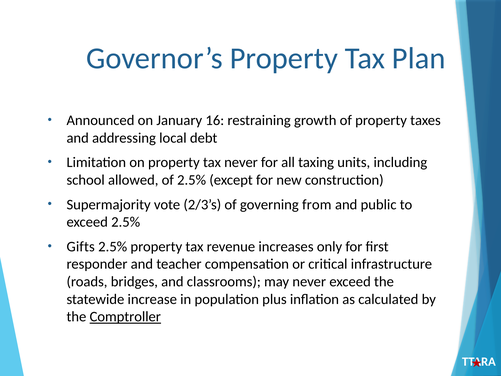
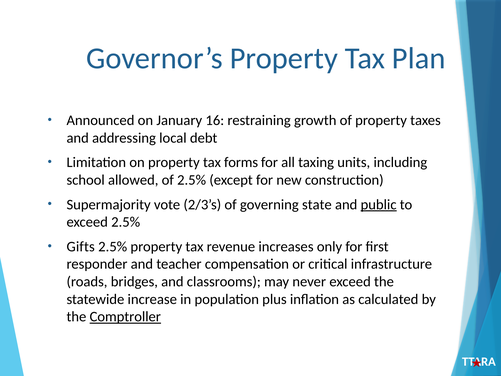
tax never: never -> forms
from: from -> state
public underline: none -> present
